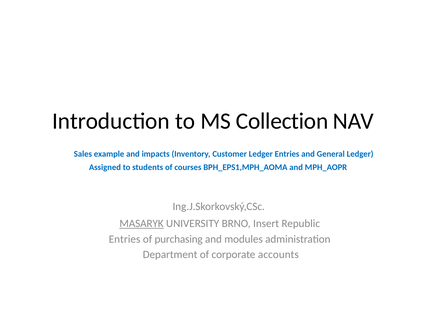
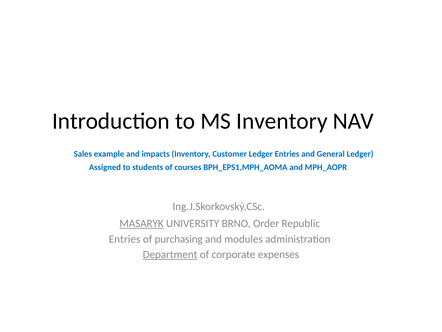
MS Collection: Collection -> Inventory
Insert: Insert -> Order
Department underline: none -> present
accounts: accounts -> expenses
